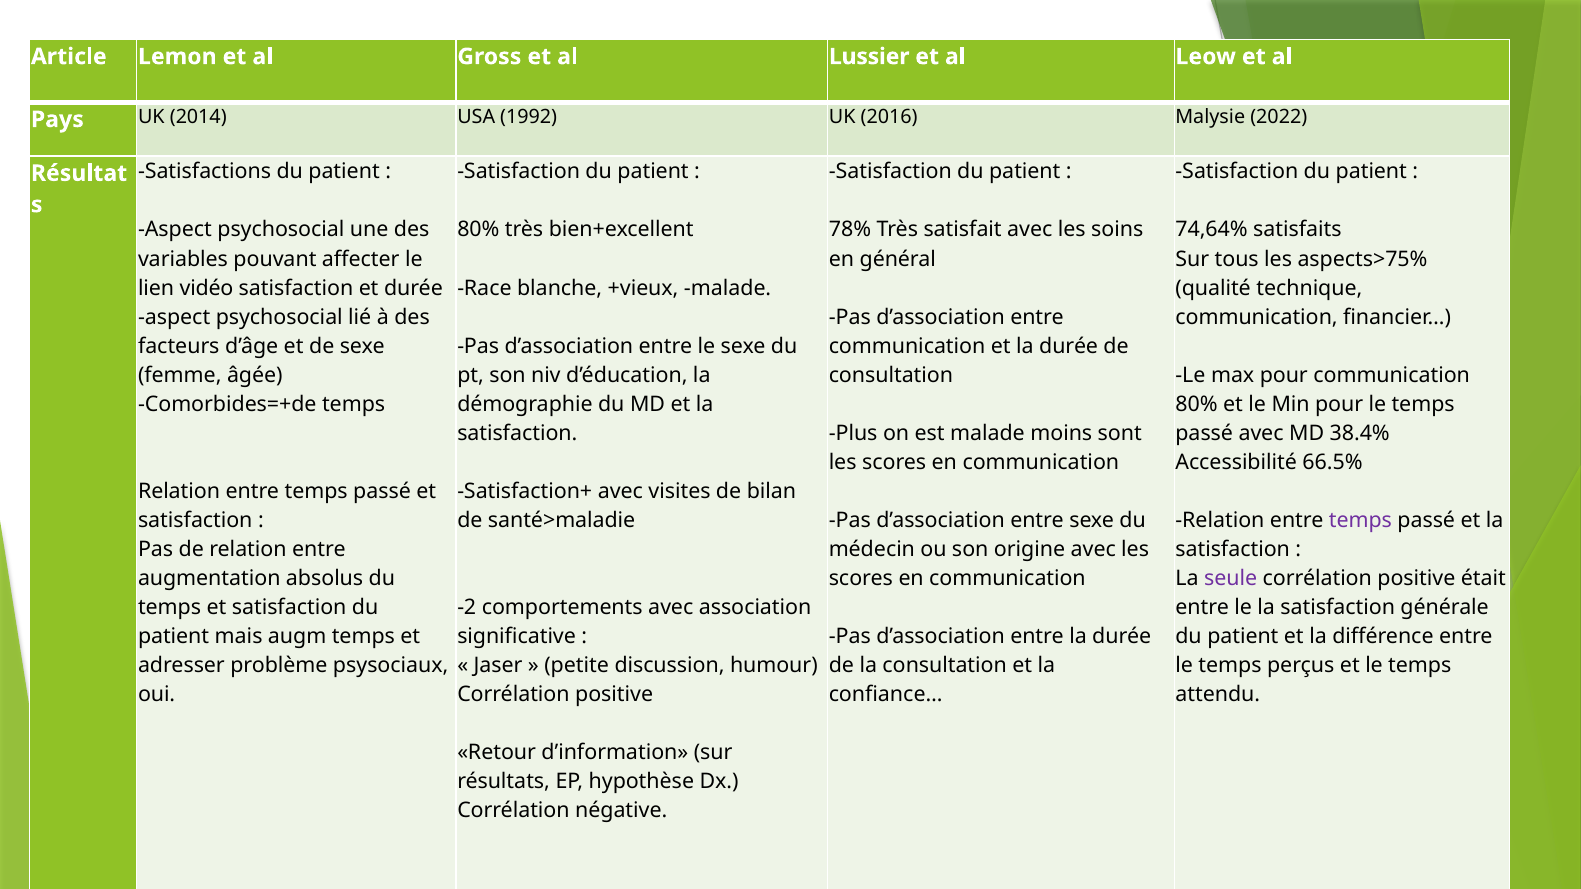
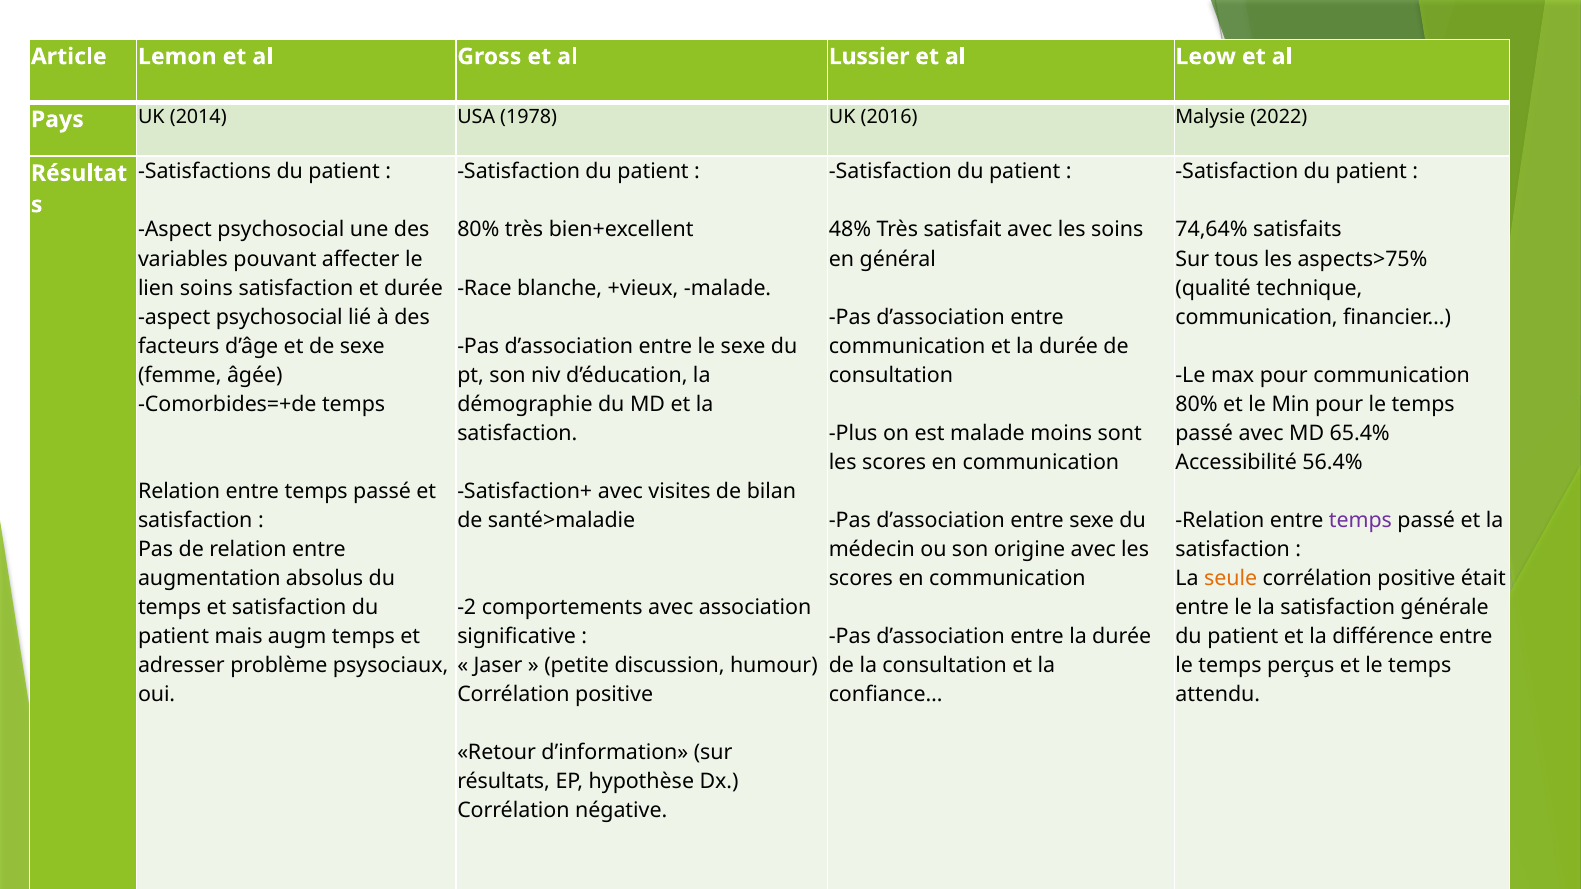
1992: 1992 -> 1978
78%: 78% -> 48%
lien vidéo: vidéo -> soins
38.4%: 38.4% -> 65.4%
66.5%: 66.5% -> 56.4%
seule colour: purple -> orange
